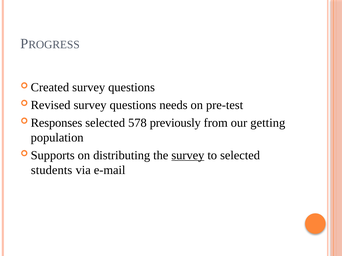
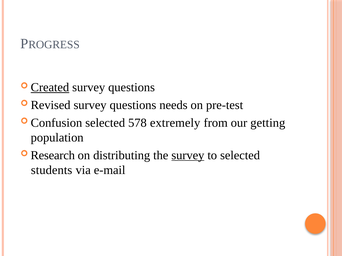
Created underline: none -> present
Responses: Responses -> Confusion
previously: previously -> extremely
Supports: Supports -> Research
